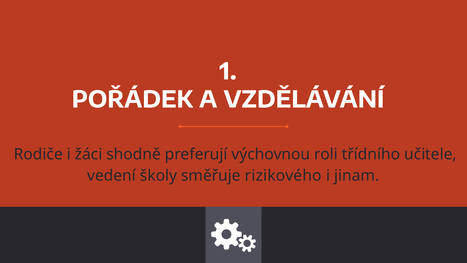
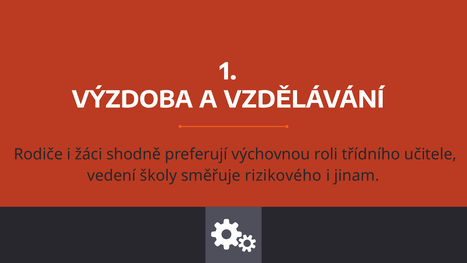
POŘÁDEK: POŘÁDEK -> VÝZDOBA
